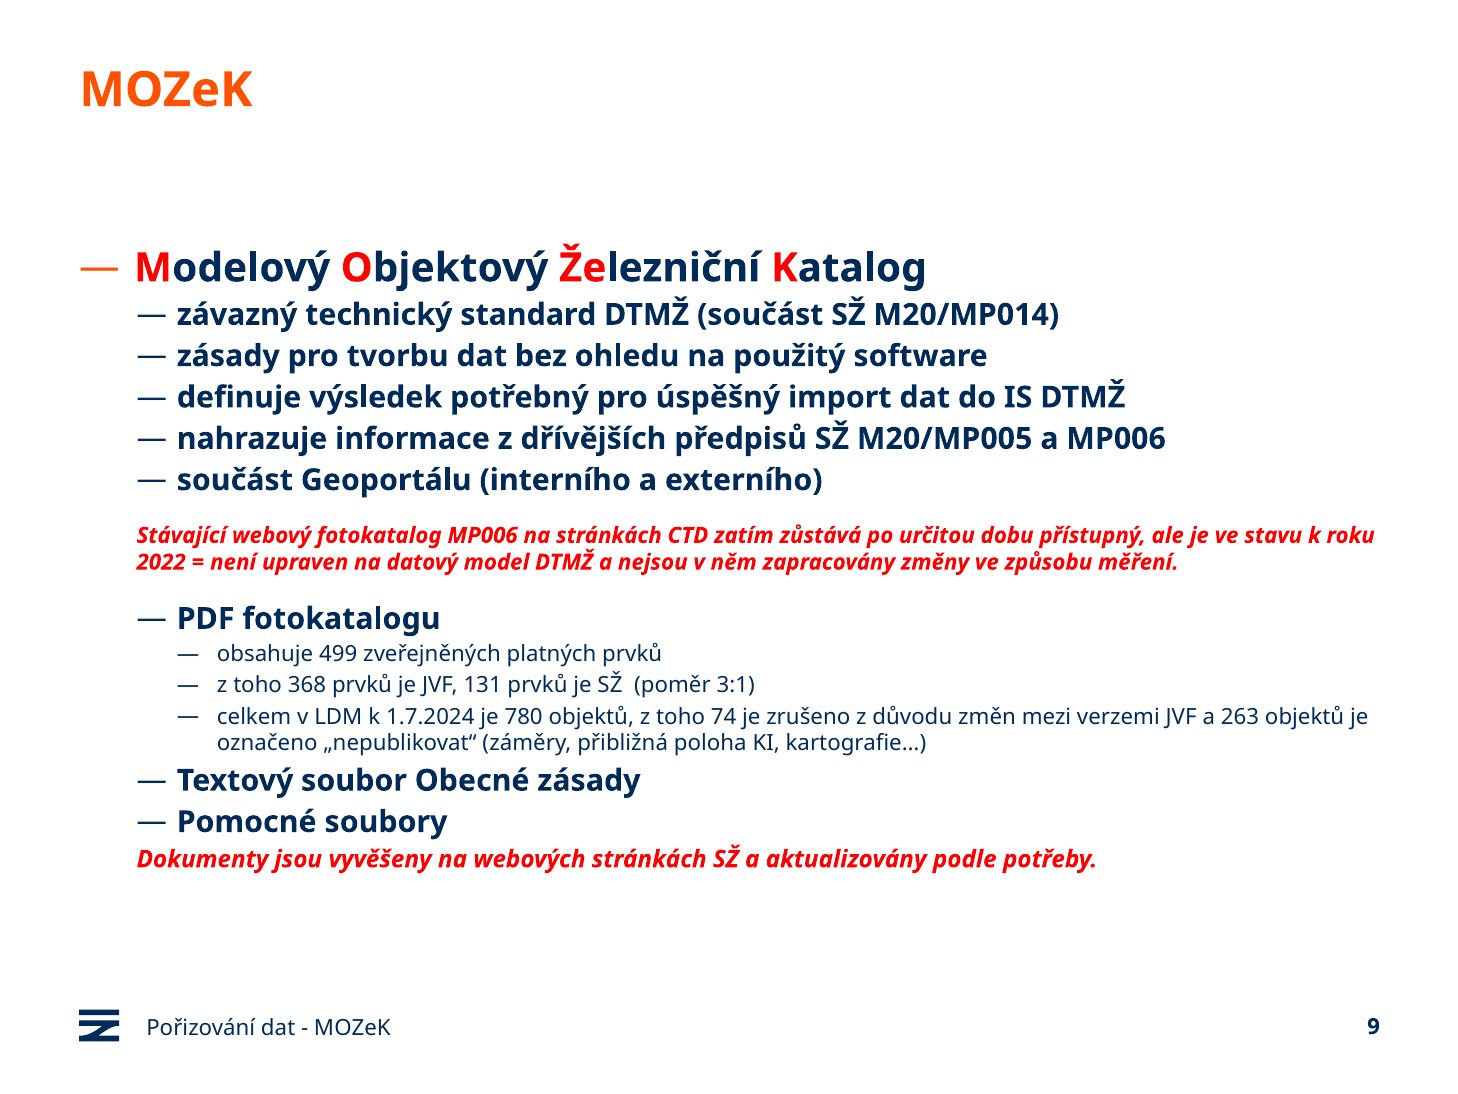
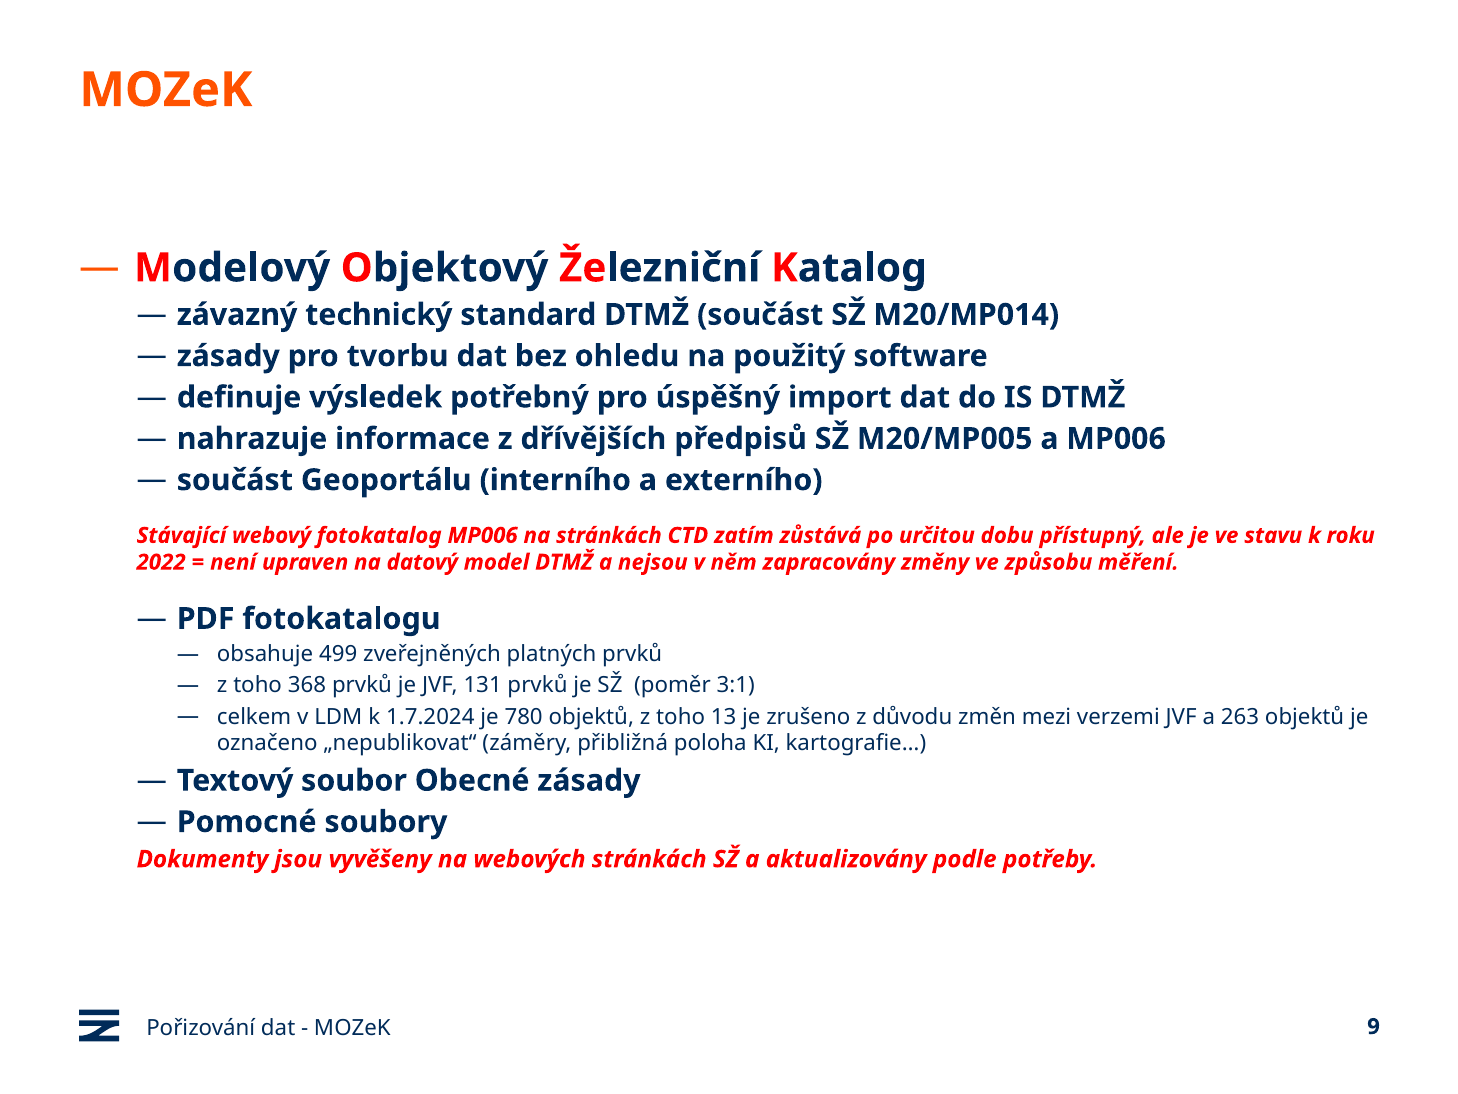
74: 74 -> 13
